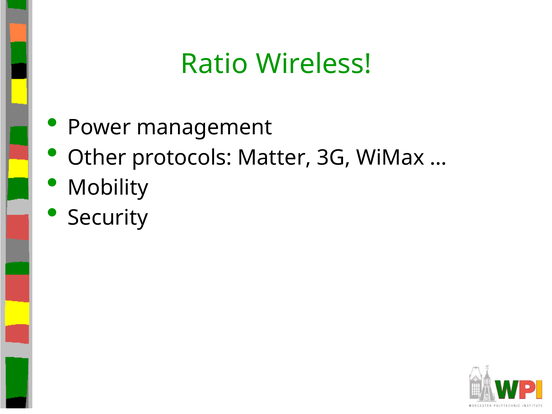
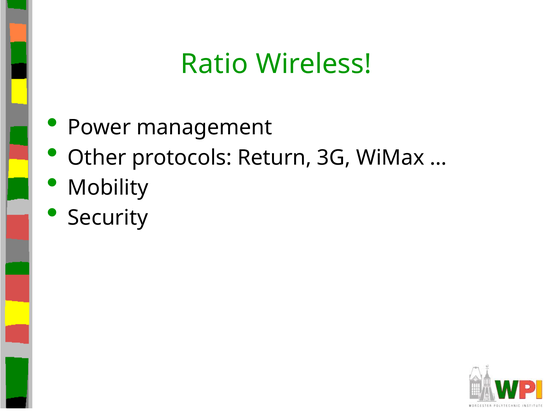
Matter: Matter -> Return
